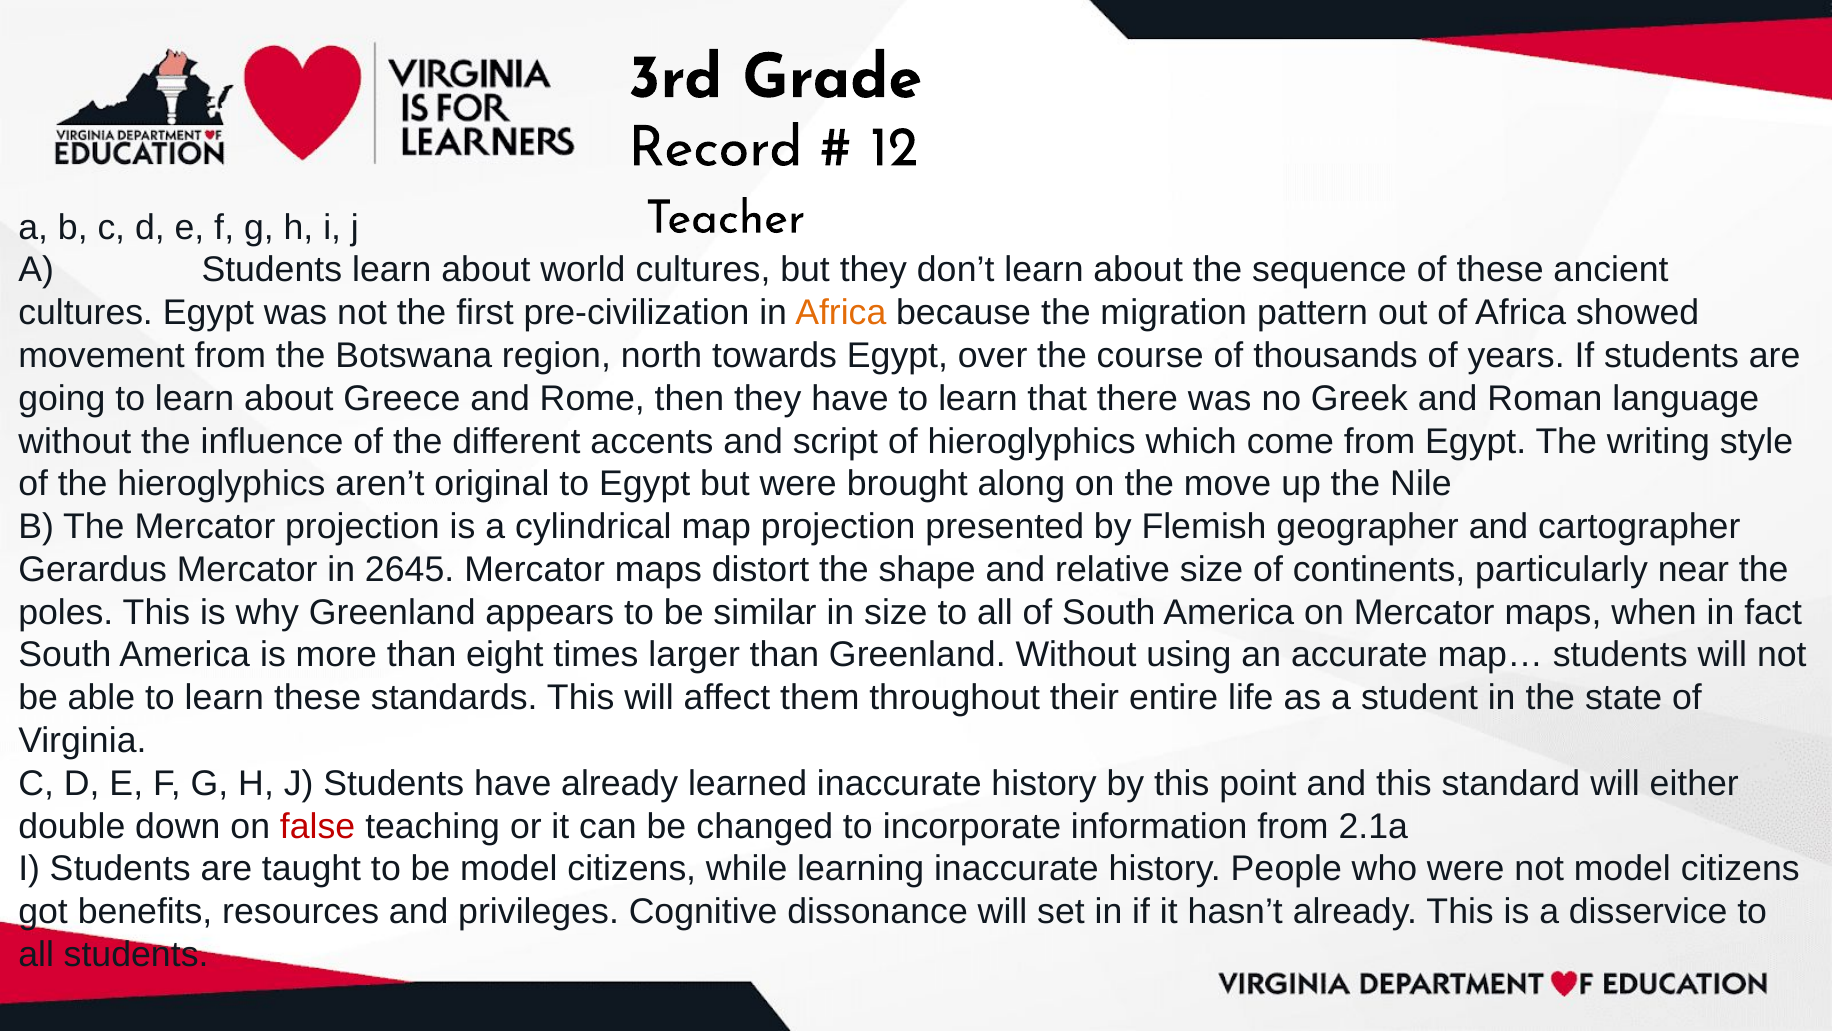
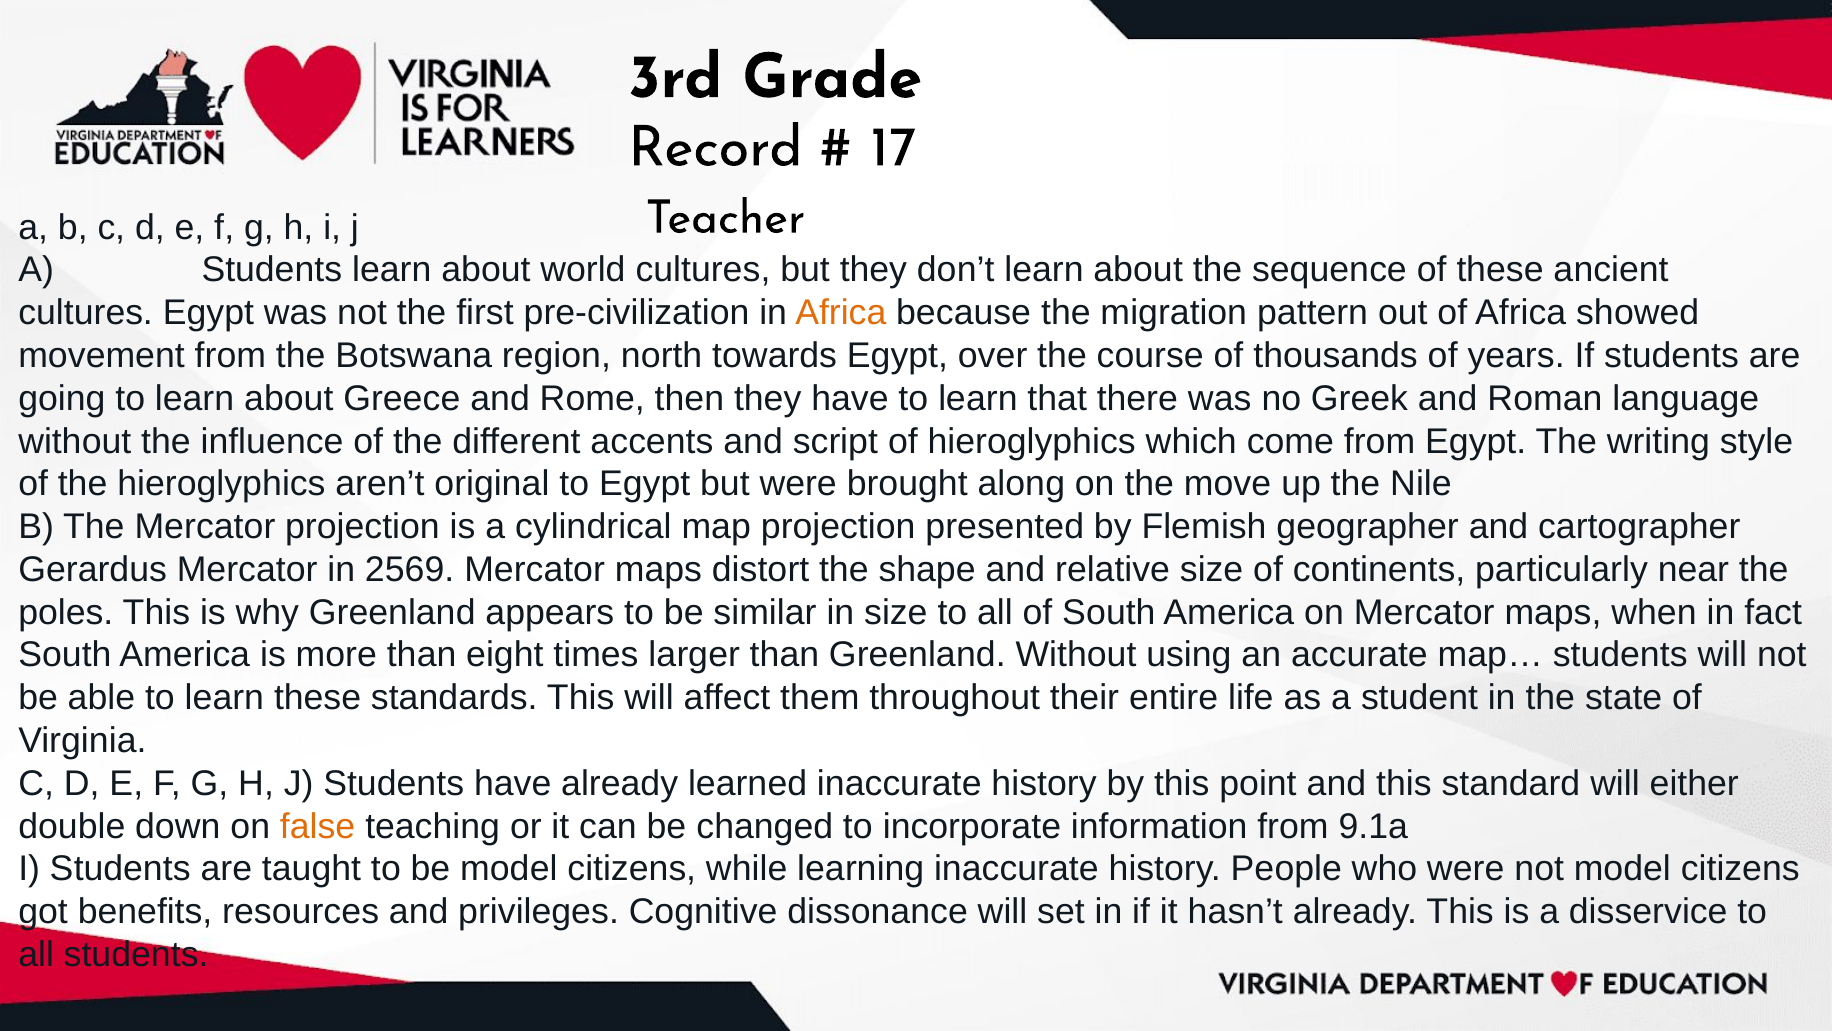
12: 12 -> 17
2645: 2645 -> 2569
false colour: red -> orange
2.1a: 2.1a -> 9.1a
